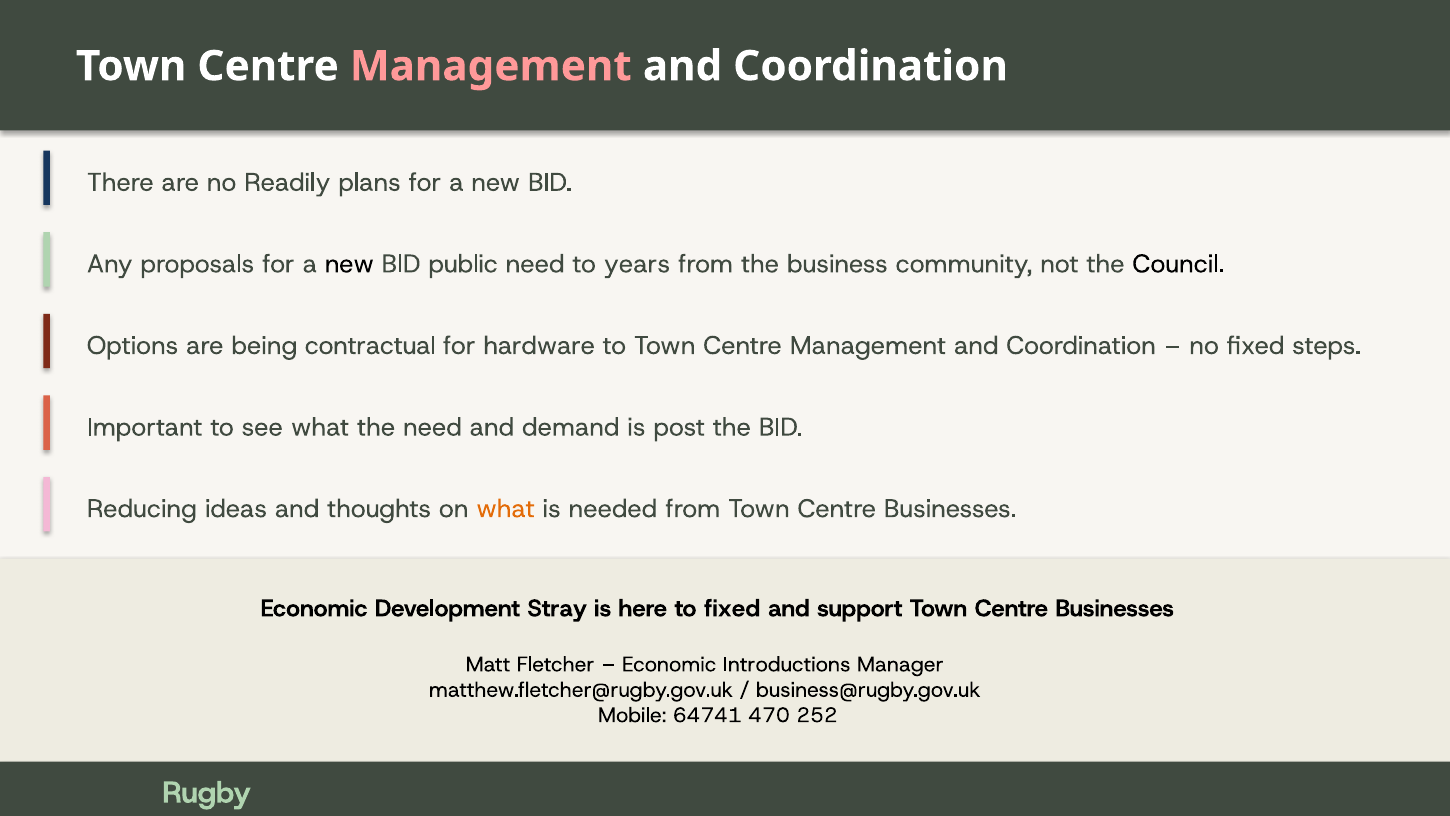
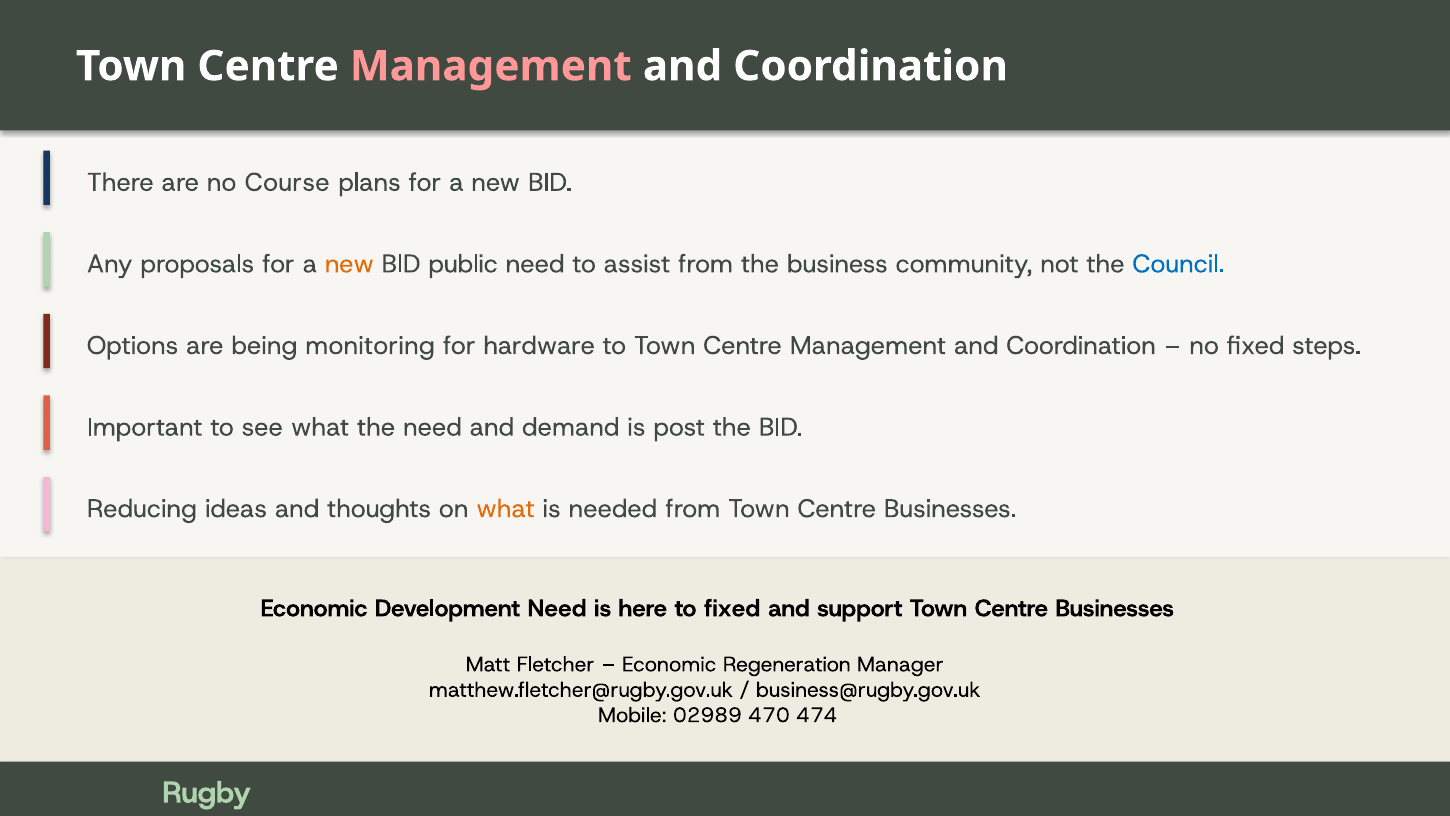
Readily: Readily -> Course
new at (349, 264) colour: black -> orange
years: years -> assist
Council colour: black -> blue
contractual: contractual -> monitoring
Development Stray: Stray -> Need
Introductions: Introductions -> Regeneration
64741: 64741 -> 02989
252: 252 -> 474
